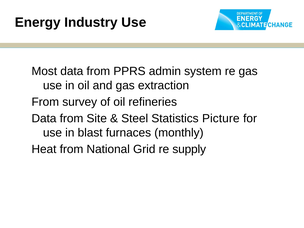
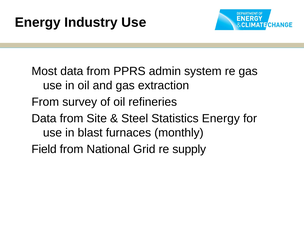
Statistics Picture: Picture -> Energy
Heat: Heat -> Field
